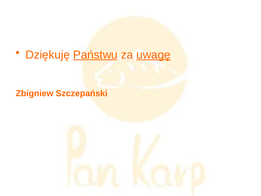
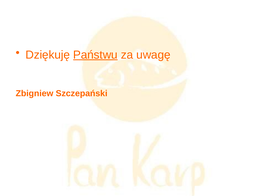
uwagę underline: present -> none
